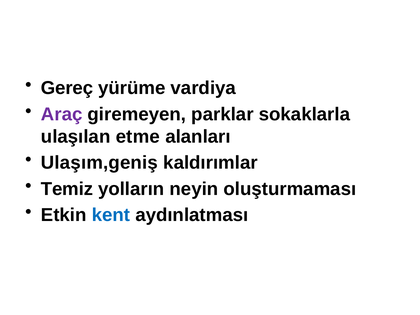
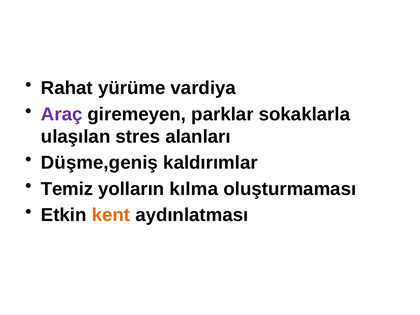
Gereç: Gereç -> Rahat
etme: etme -> stres
Ulaşım,geniş: Ulaşım,geniş -> Düşme,geniş
neyin: neyin -> kılma
kent colour: blue -> orange
